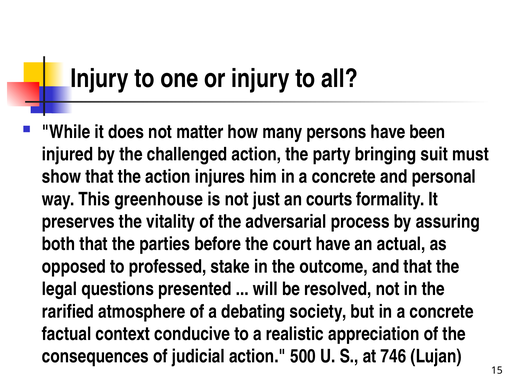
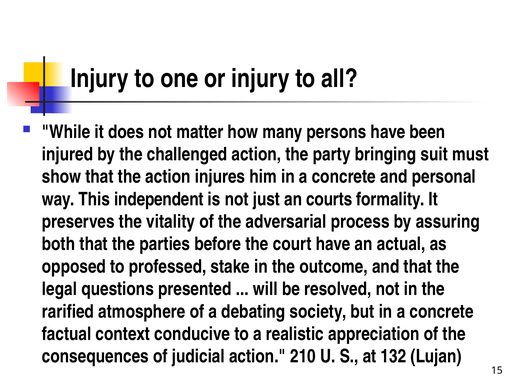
greenhouse: greenhouse -> independent
500: 500 -> 210
746: 746 -> 132
